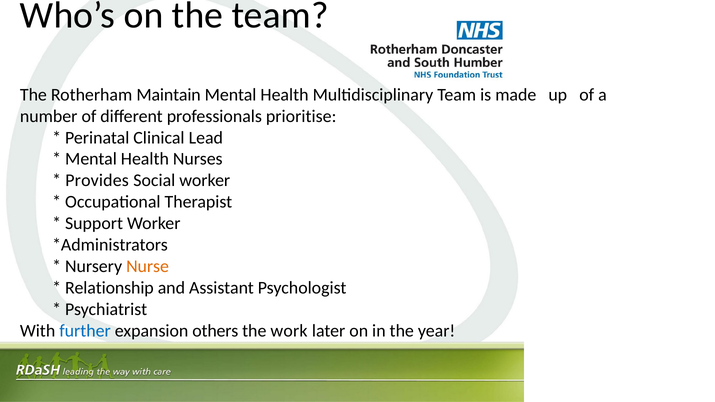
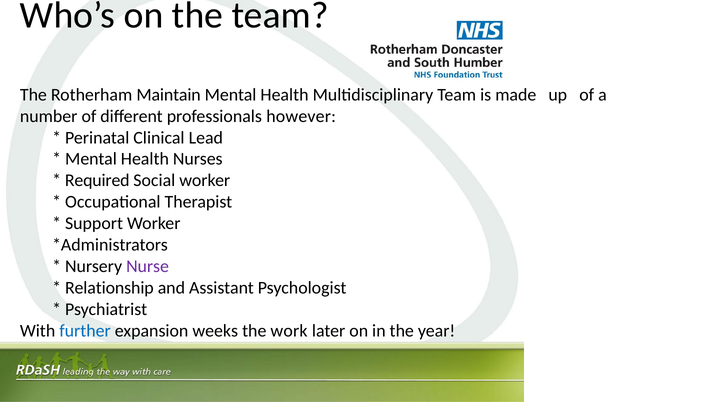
prioritise: prioritise -> however
Provides: Provides -> Required
Nurse colour: orange -> purple
others: others -> weeks
